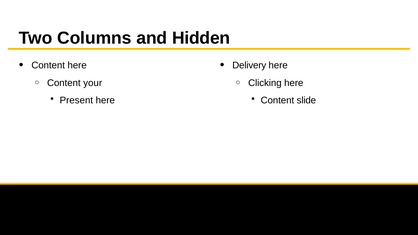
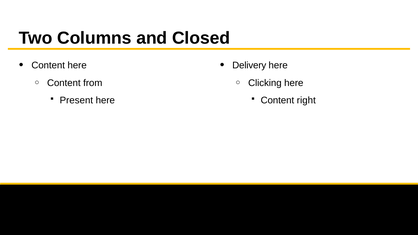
Hidden: Hidden -> Closed
your: your -> from
slide: slide -> right
